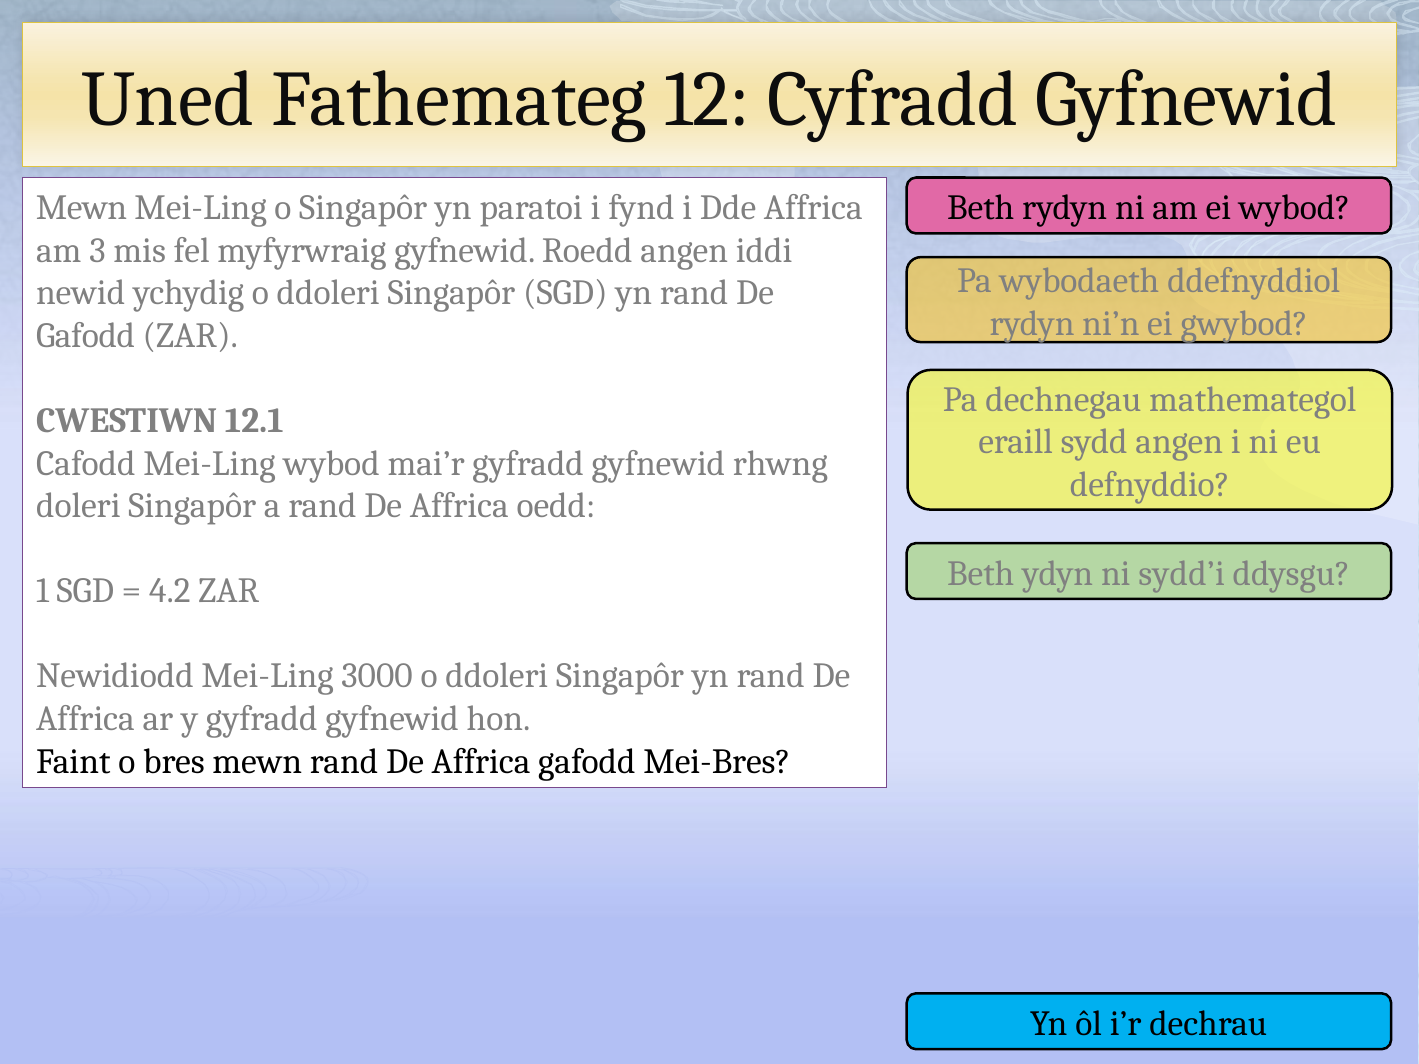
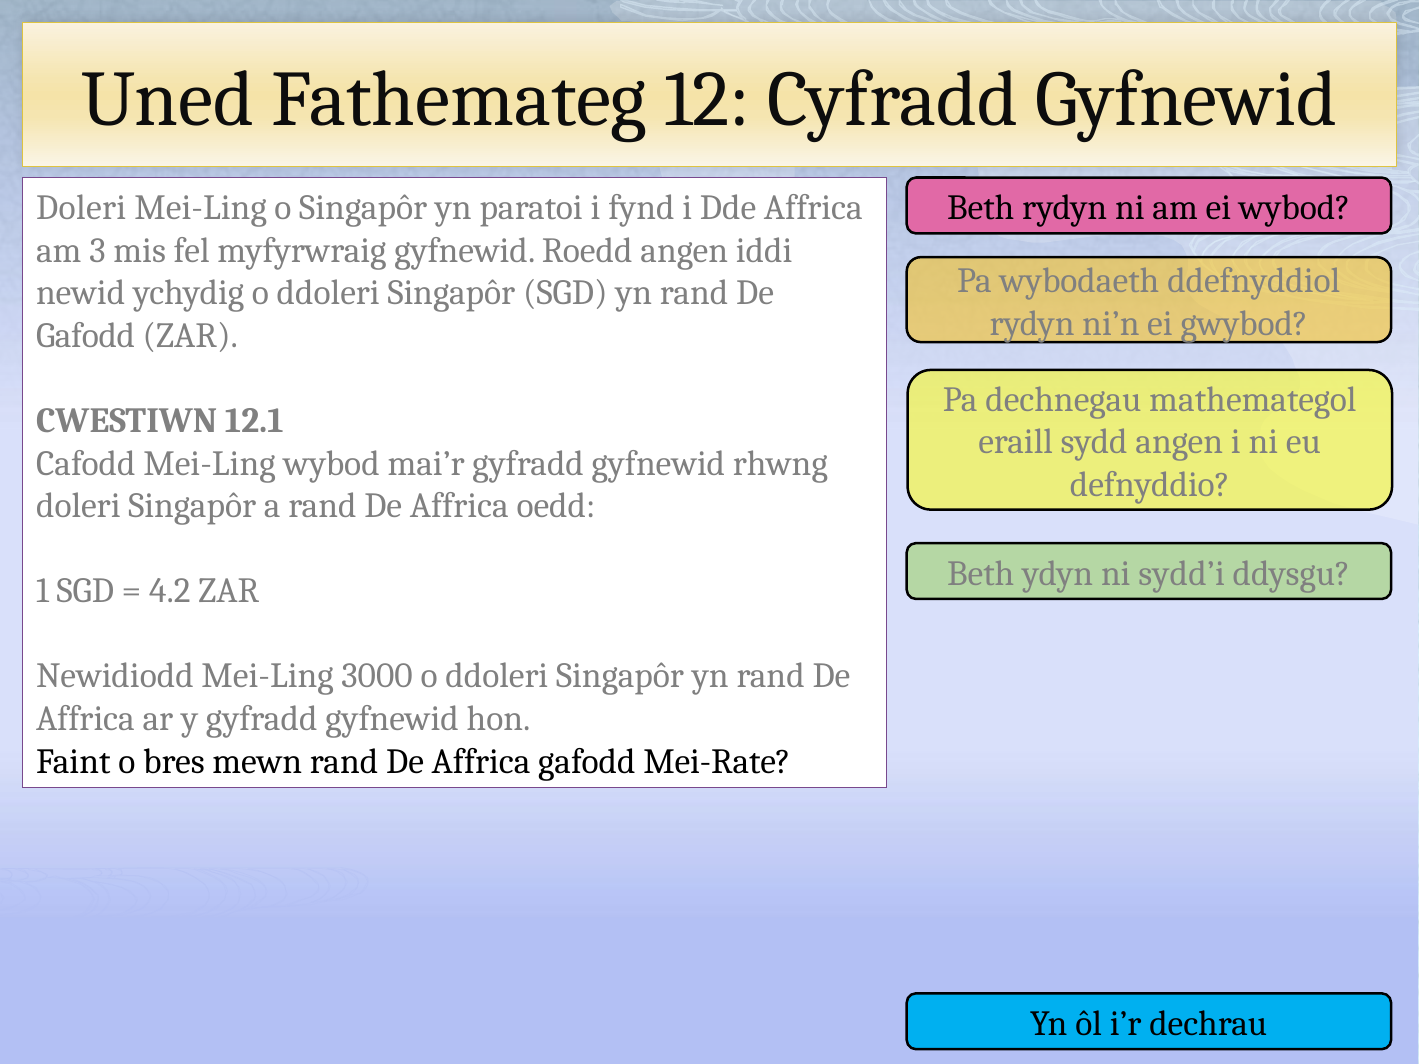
Mewn at (82, 208): Mewn -> Doleri
Mei-Bres: Mei-Bres -> Mei-Rate
